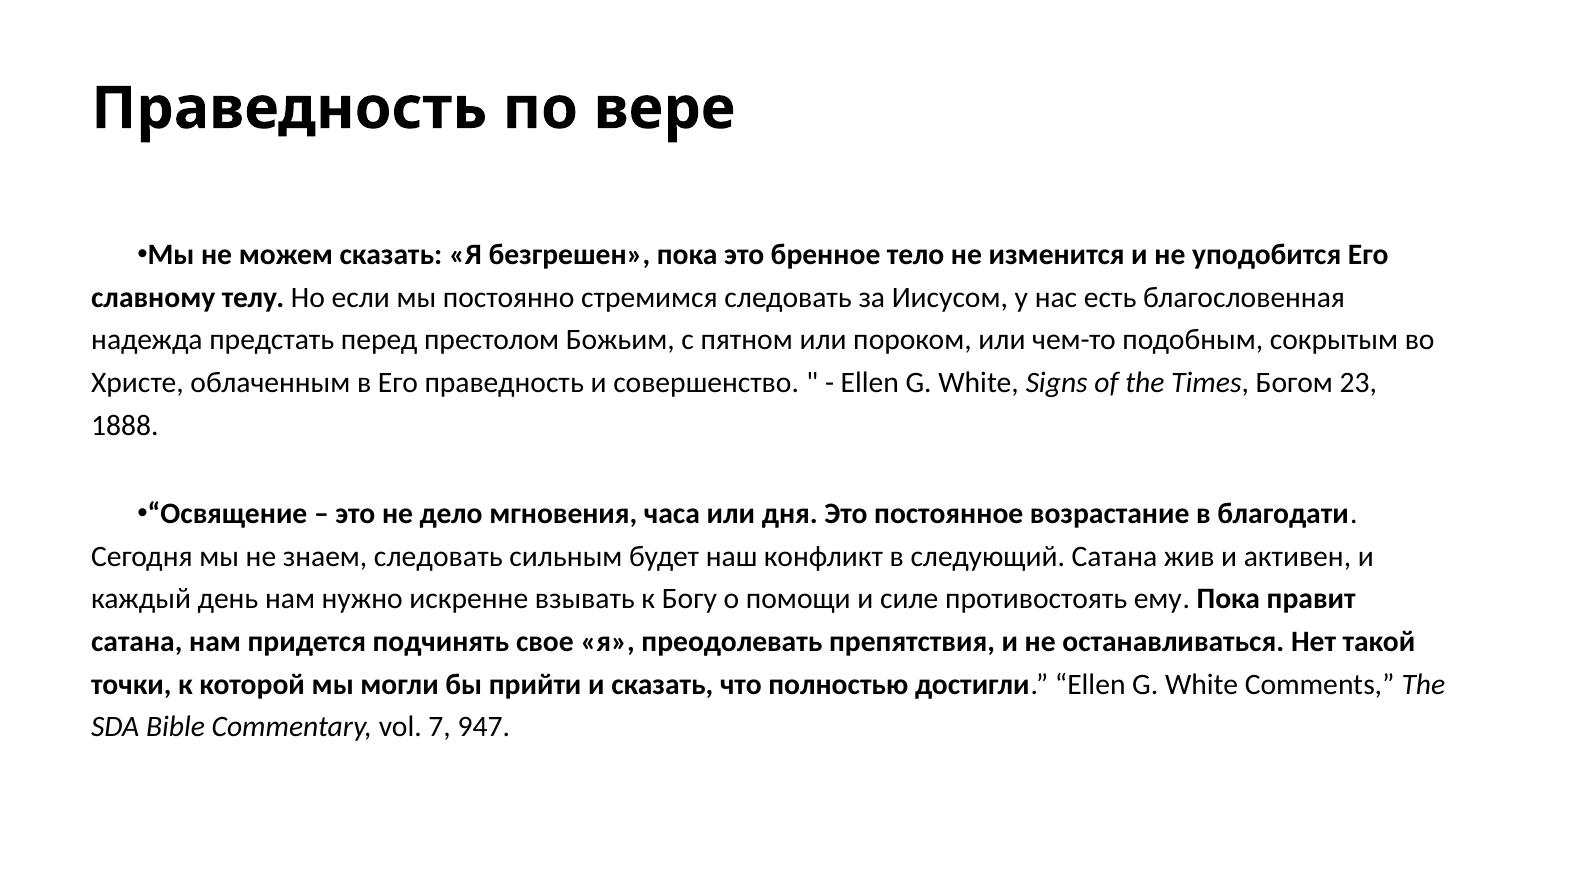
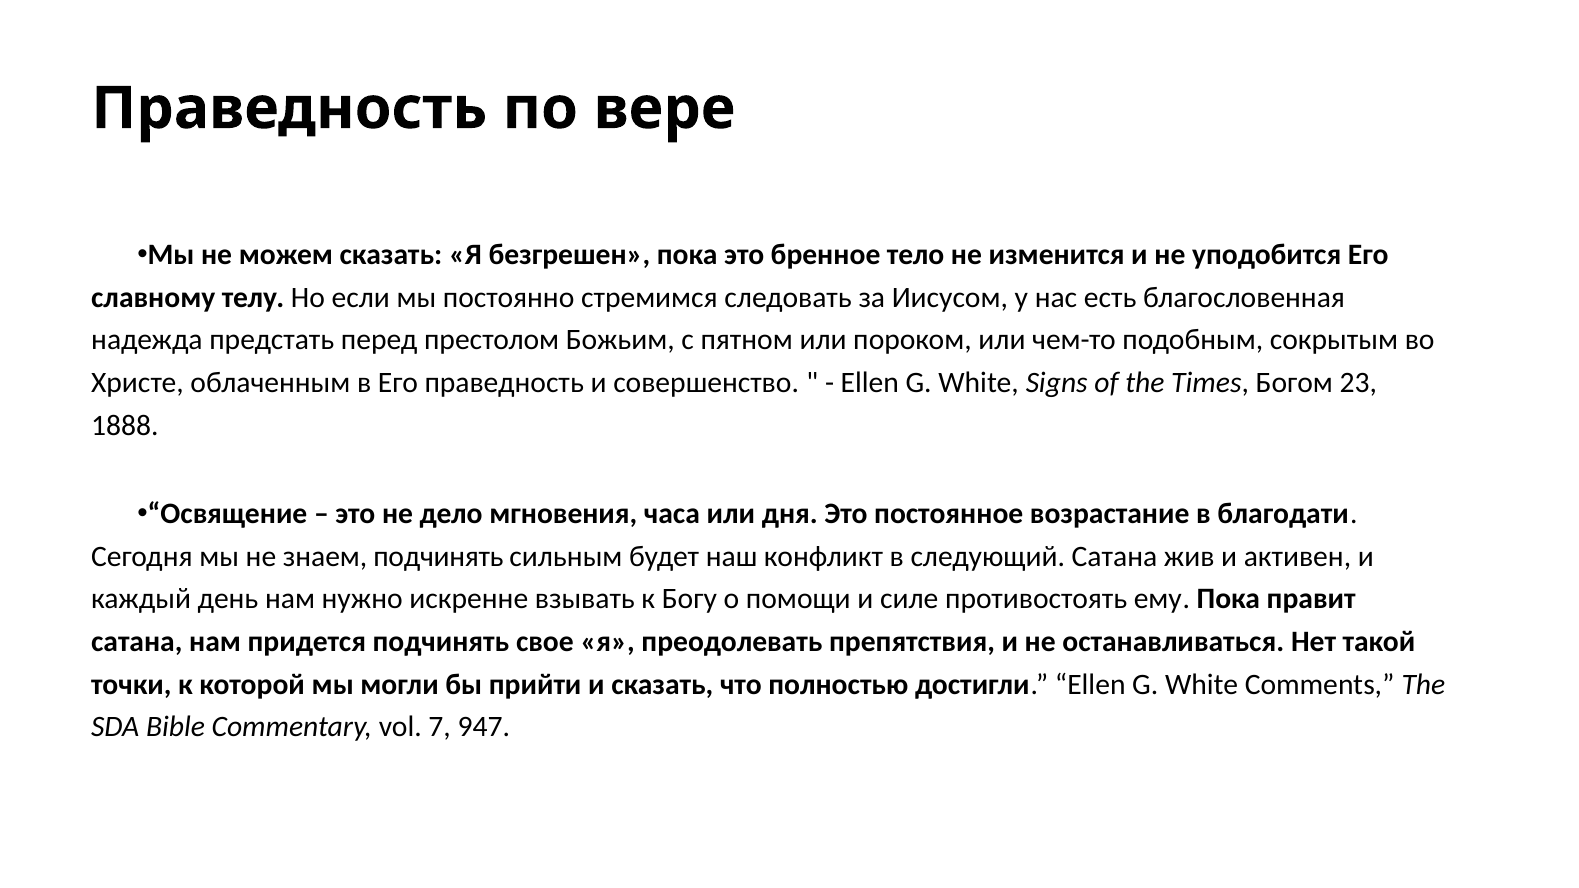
знаем следовать: следовать -> подчинять
